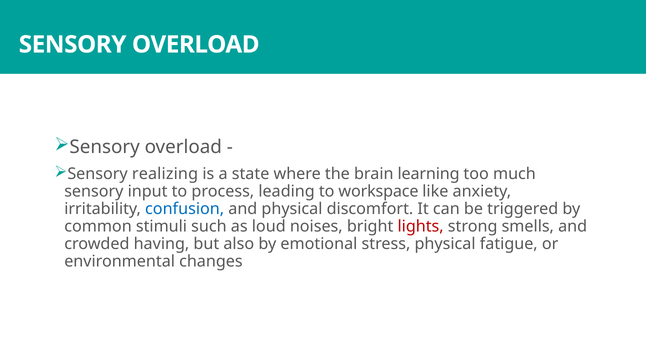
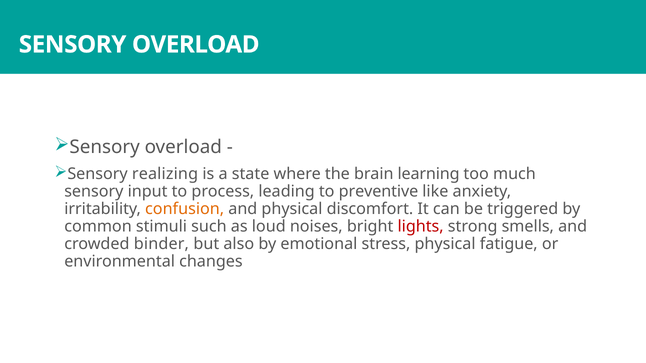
workspace: workspace -> preventive
confusion colour: blue -> orange
having: having -> binder
